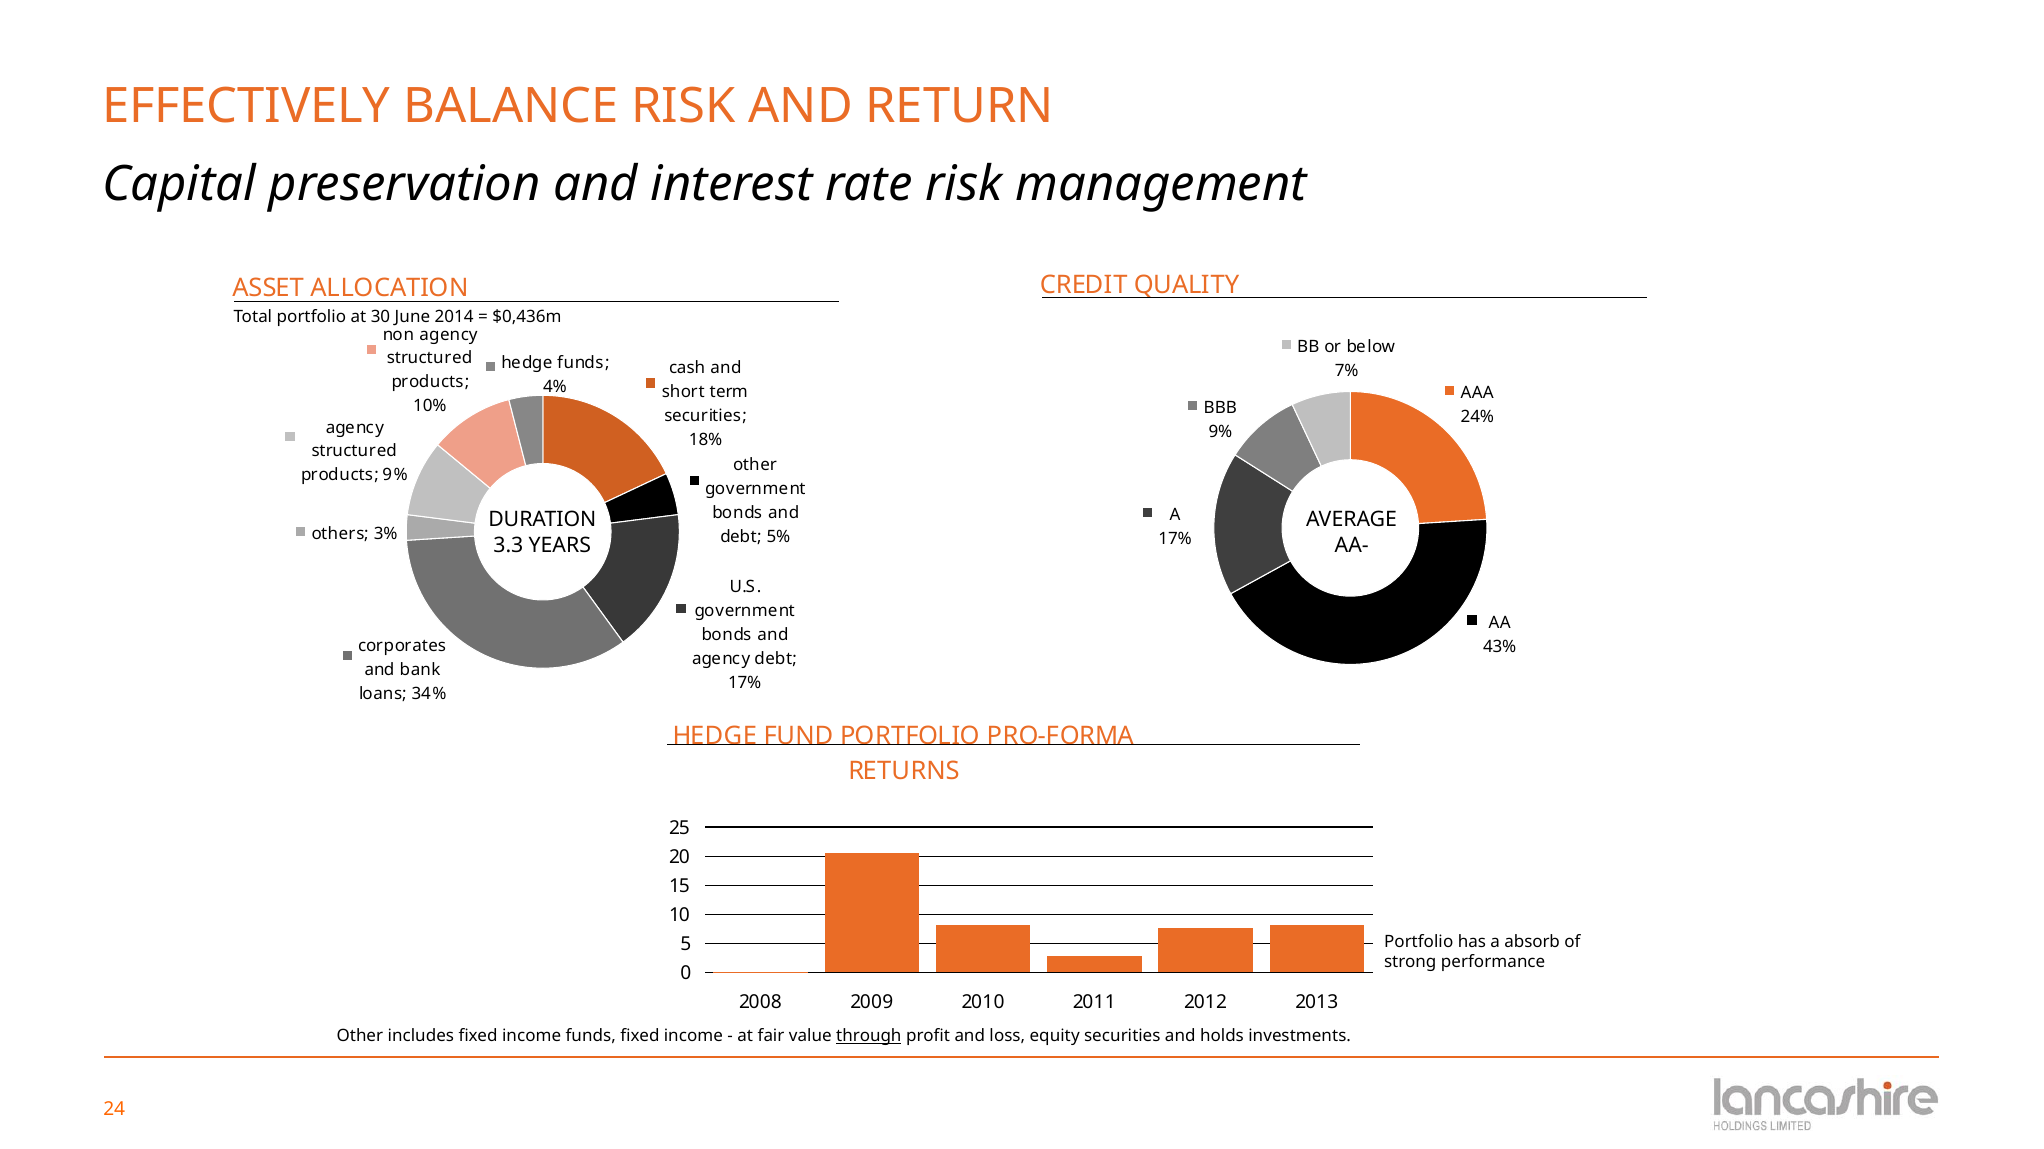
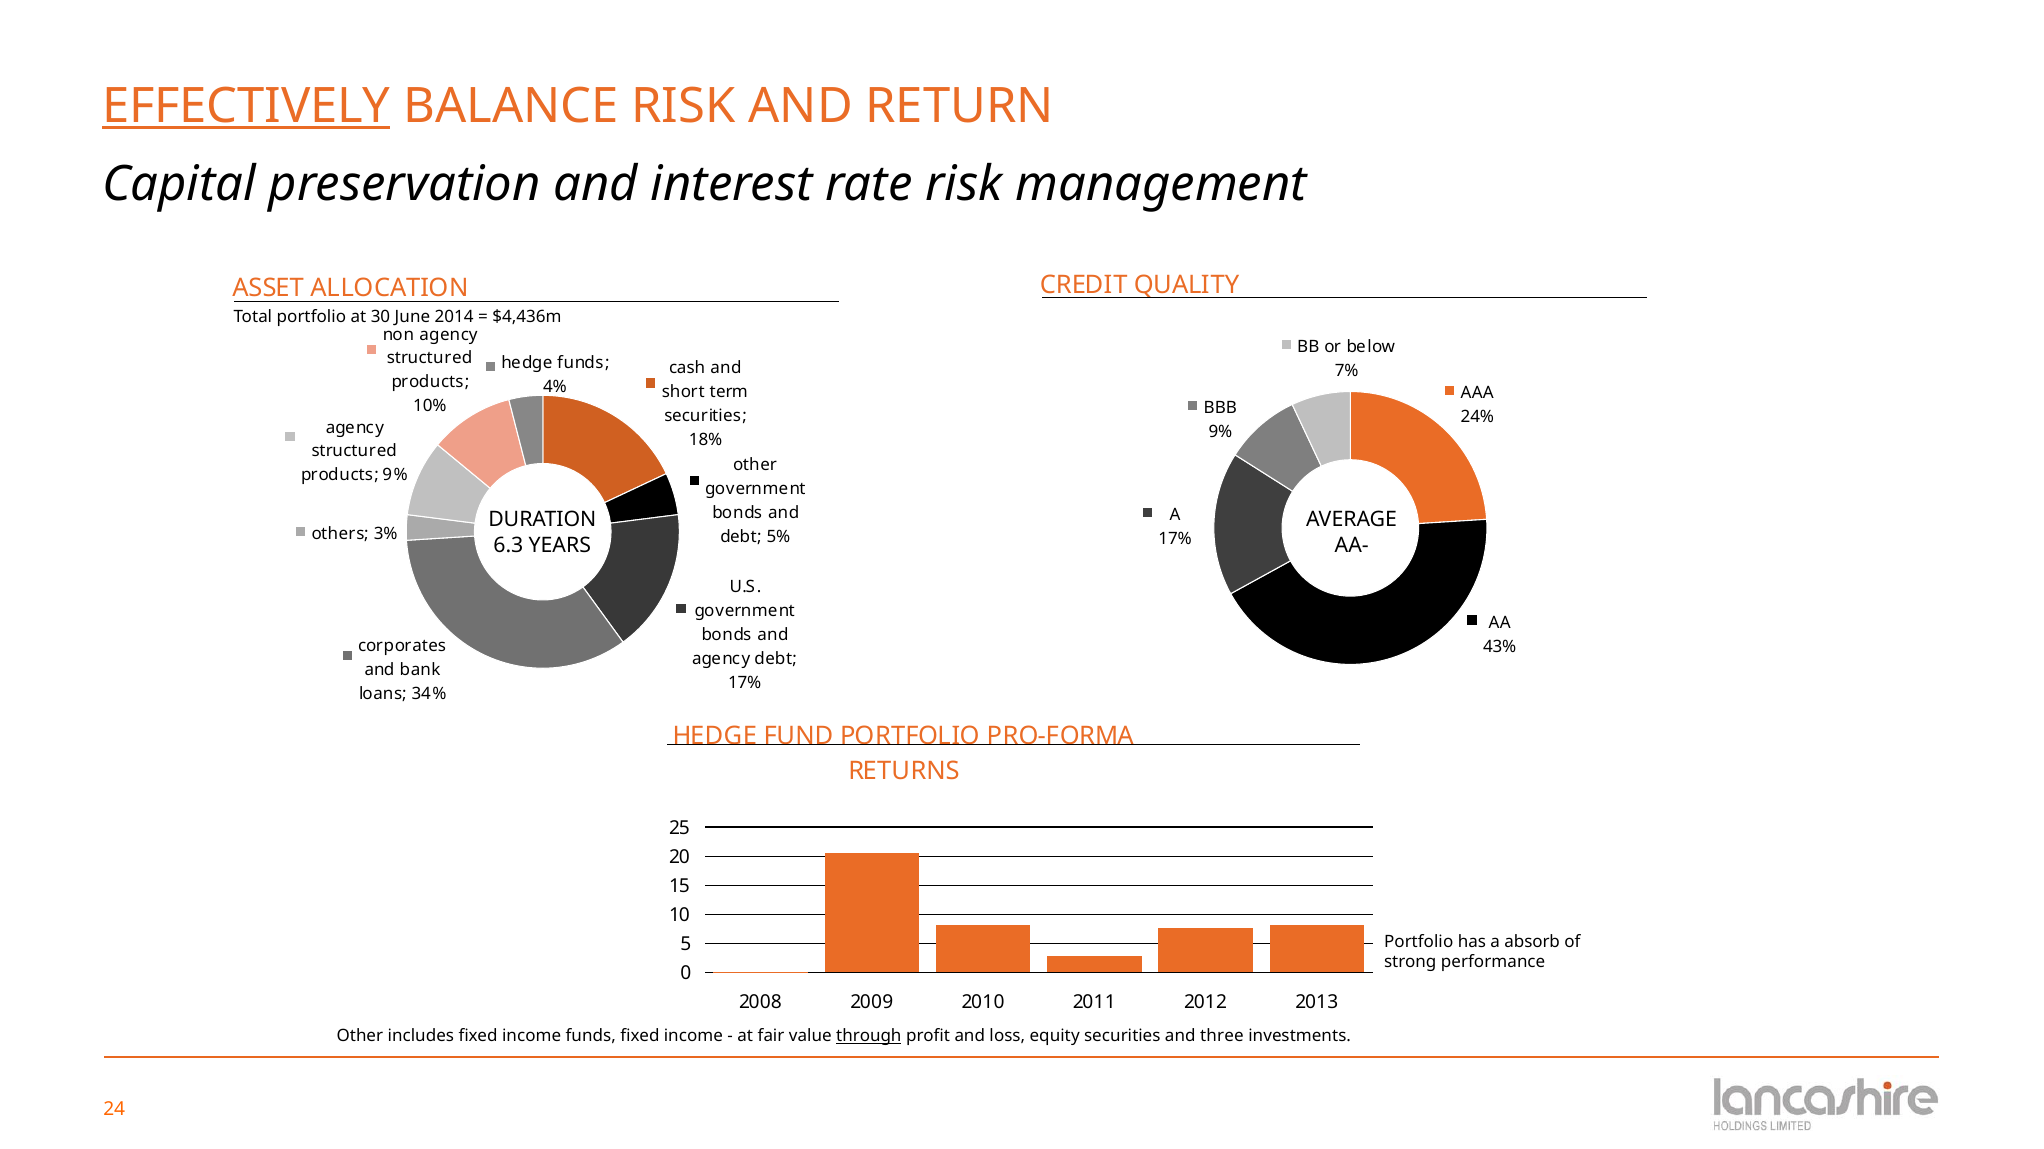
EFFECTIVELY underline: none -> present
$0,436m: $0,436m -> $4,436m
3.3: 3.3 -> 6.3
holds: holds -> three
